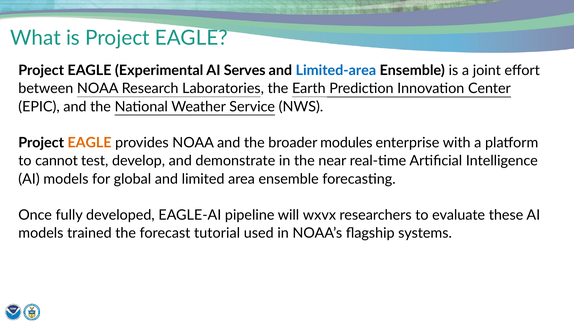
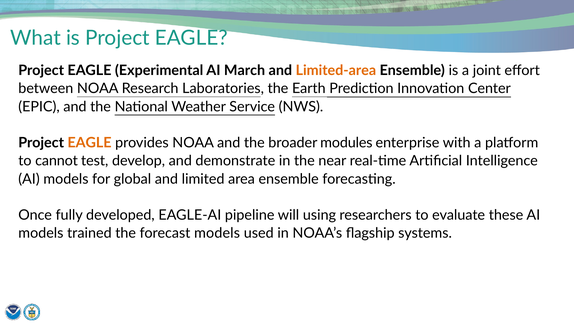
Serves: Serves -> March
Limited-area colour: blue -> orange
wxvx: wxvx -> using
forecast tutorial: tutorial -> models
